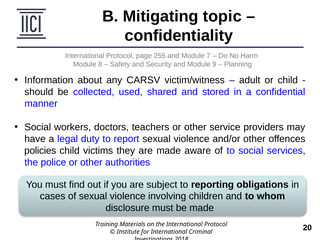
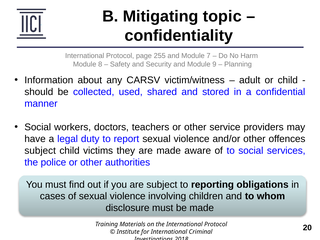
policies at (40, 151): policies -> subject
